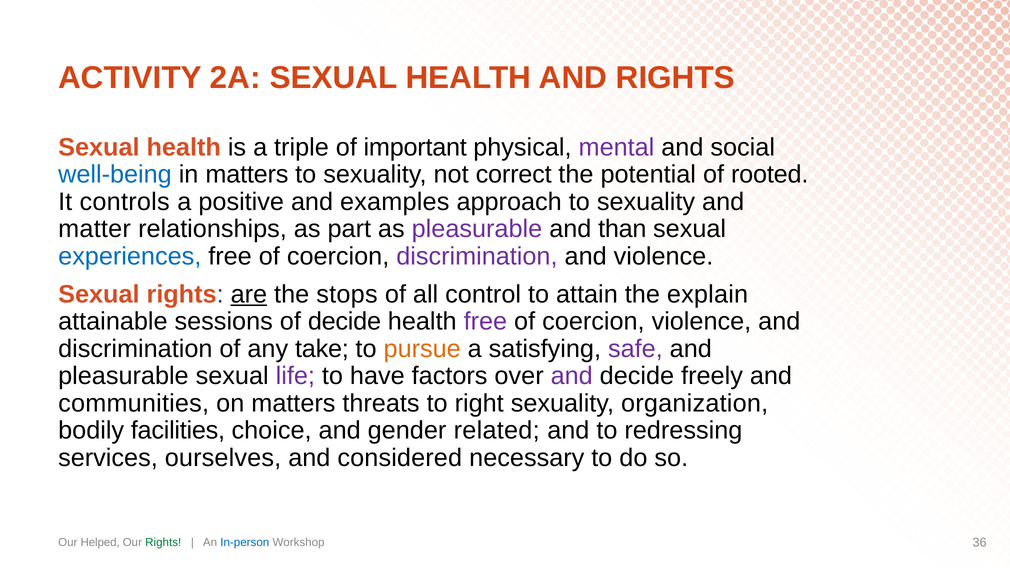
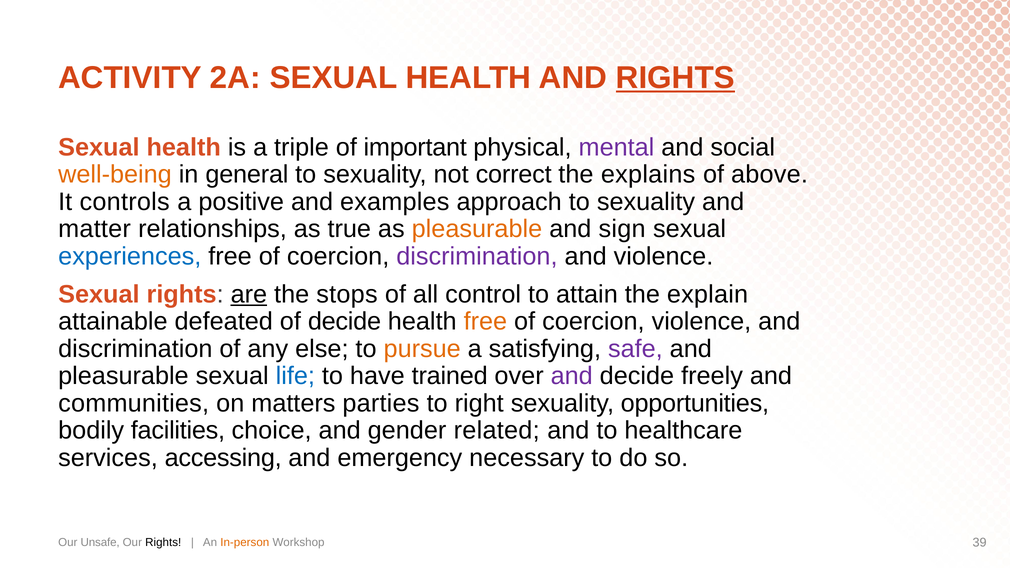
RIGHTS at (675, 78) underline: none -> present
well-being colour: blue -> orange
in matters: matters -> general
potential: potential -> explains
rooted: rooted -> above
part: part -> true
pleasurable at (477, 229) colour: purple -> orange
than: than -> sign
sessions: sessions -> defeated
free at (485, 322) colour: purple -> orange
take: take -> else
life colour: purple -> blue
factors: factors -> trained
threats: threats -> parties
organization: organization -> opportunities
redressing: redressing -> healthcare
ourselves: ourselves -> accessing
considered: considered -> emergency
Helped: Helped -> Unsafe
Rights at (163, 542) colour: green -> black
In-person colour: blue -> orange
36: 36 -> 39
